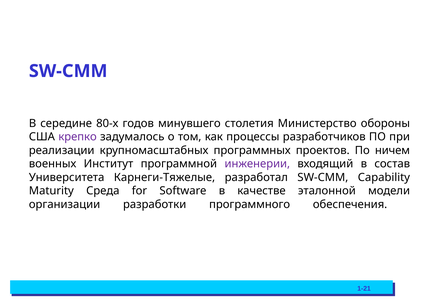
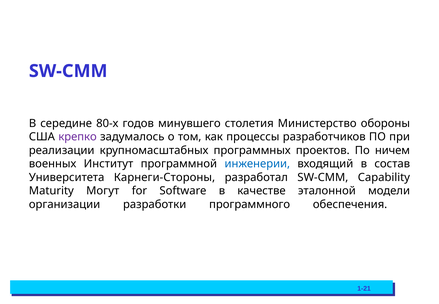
инженерии colour: purple -> blue
Карнеги-Тяжелые: Карнеги-Тяжелые -> Карнеги-Стороны
Среда: Среда -> Могут
